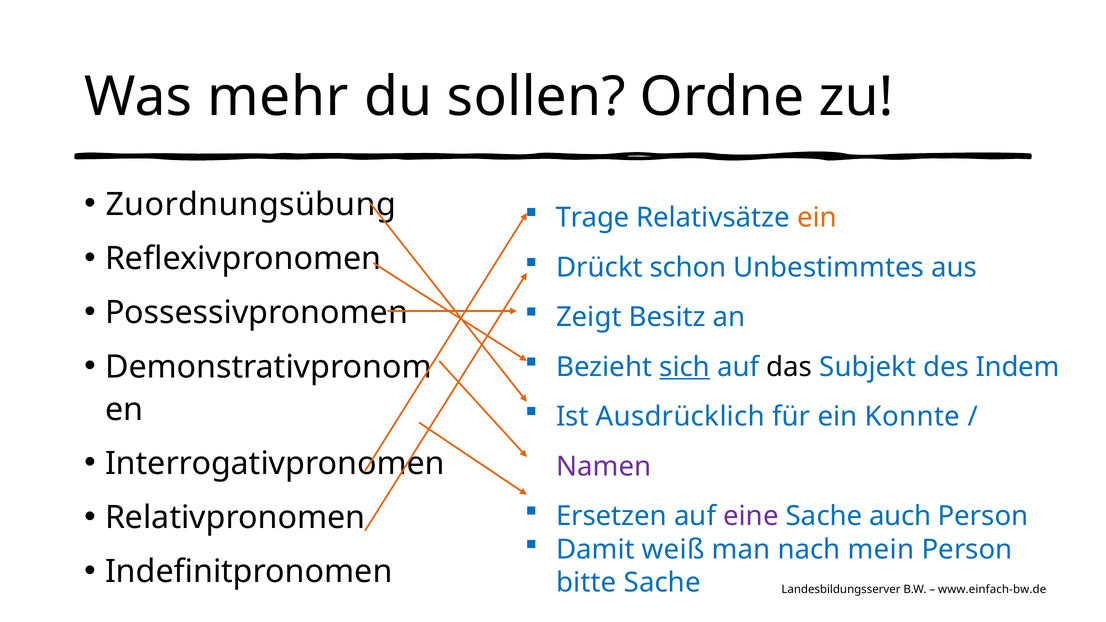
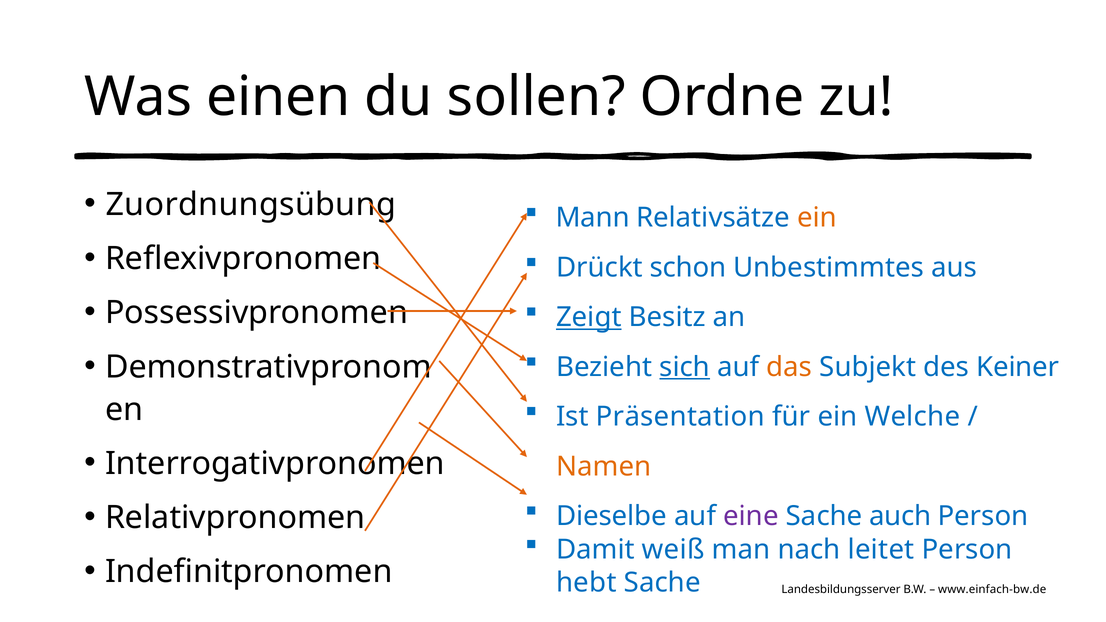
mehr: mehr -> einen
Trage: Trage -> Mann
Zeigt underline: none -> present
das colour: black -> orange
Indem: Indem -> Keiner
Ausdrücklich: Ausdrücklich -> Präsentation
Konnte: Konnte -> Welche
Namen colour: purple -> orange
Ersetzen: Ersetzen -> Dieselbe
mein: mein -> leitet
bitte: bitte -> hebt
